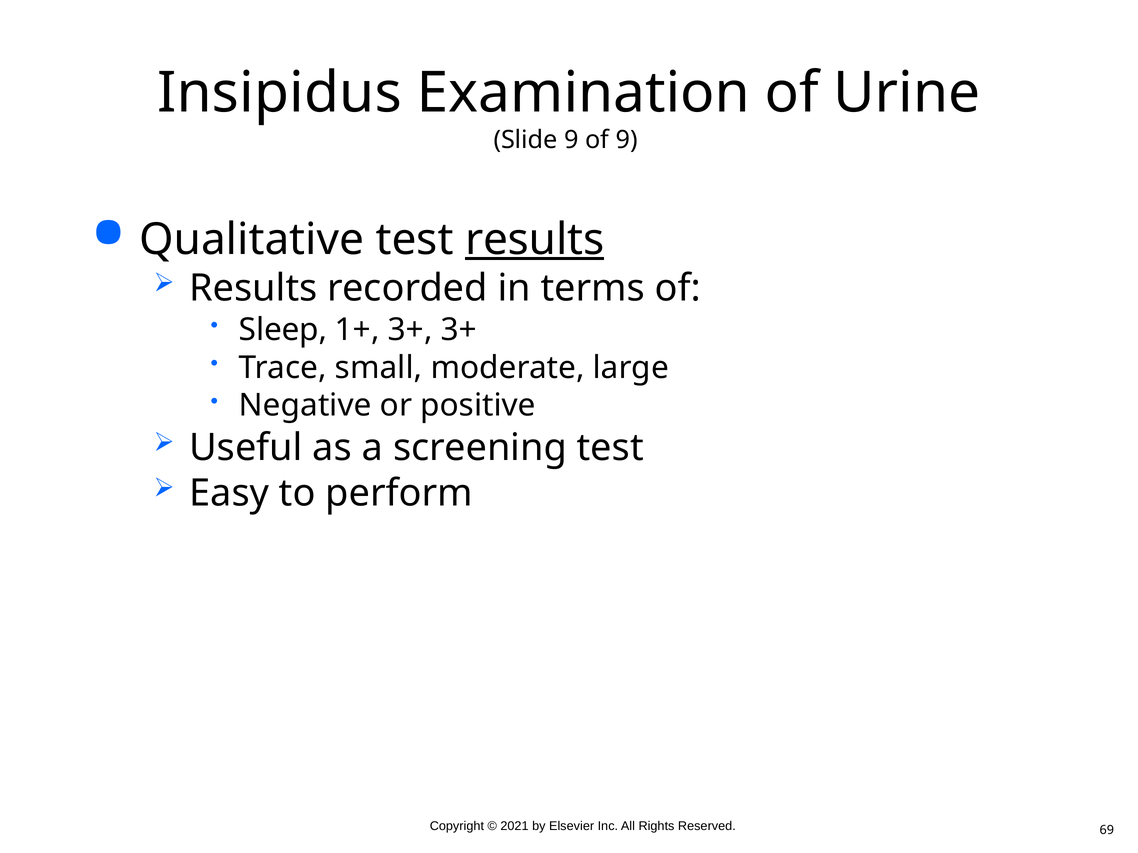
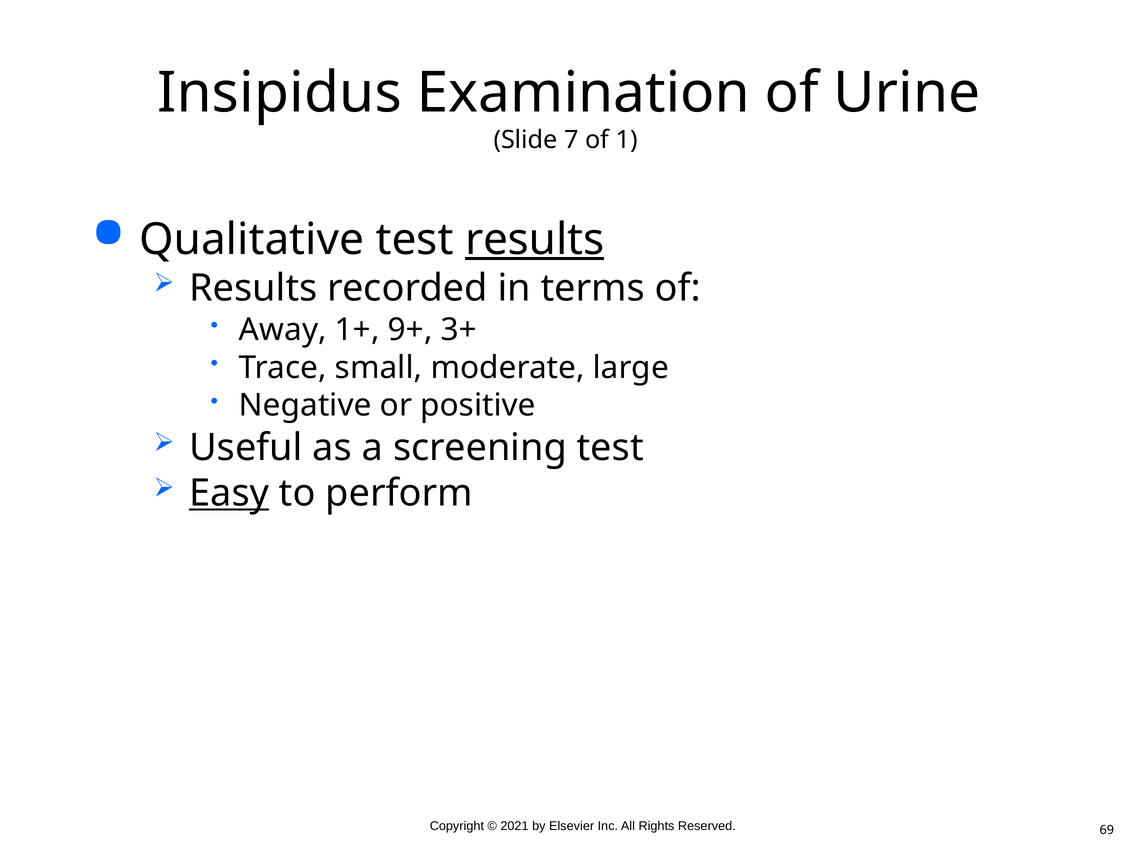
Slide 9: 9 -> 7
of 9: 9 -> 1
Sleep: Sleep -> Away
1+ 3+: 3+ -> 9+
Easy underline: none -> present
